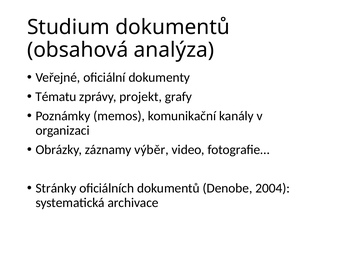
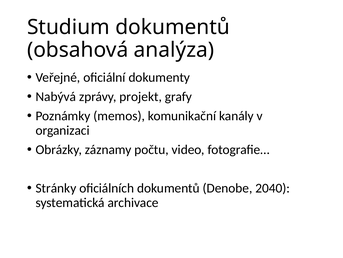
Tématu: Tématu -> Nabývá
výběr: výběr -> počtu
2004: 2004 -> 2040
